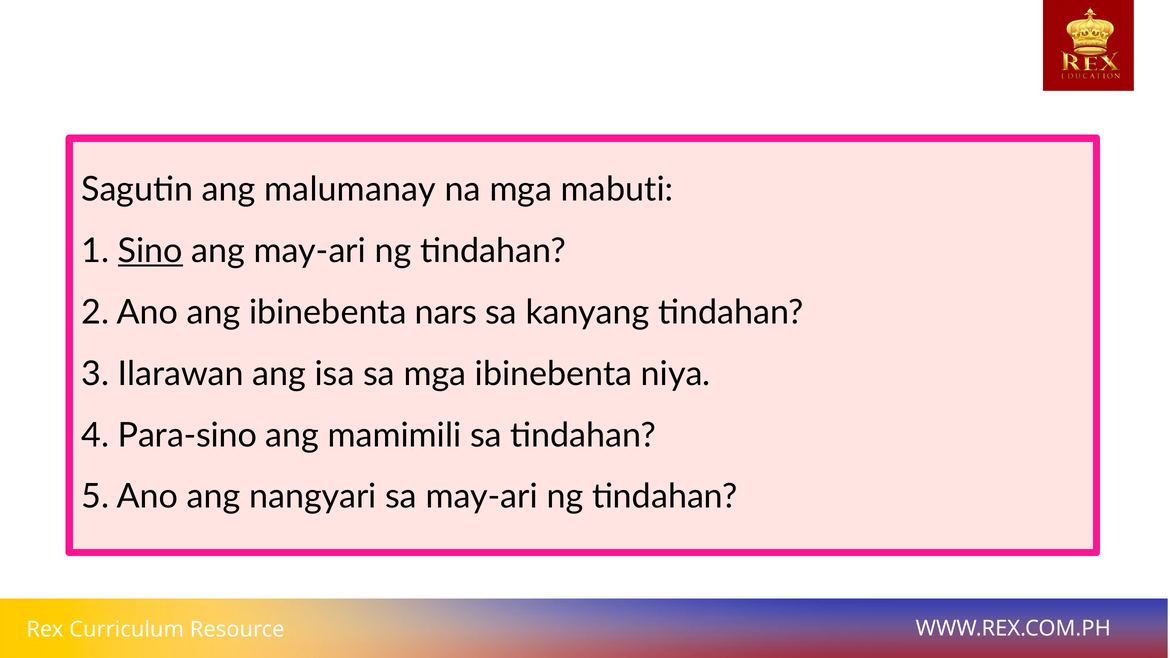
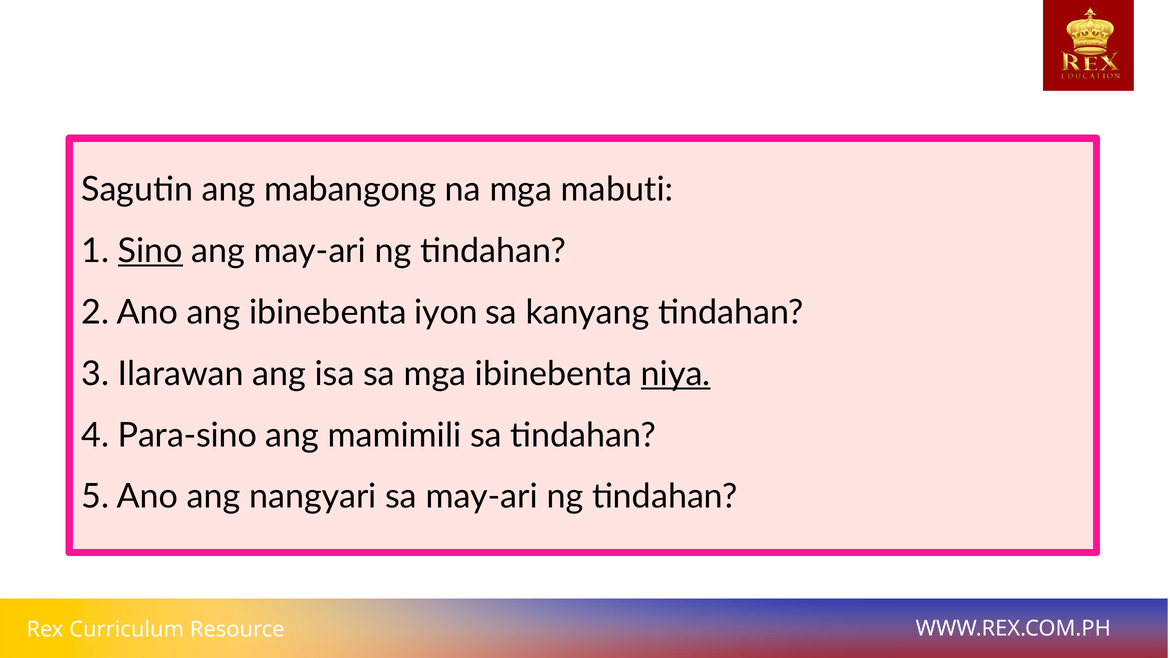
malumanay: malumanay -> mabangong
nars: nars -> iyon
niya underline: none -> present
